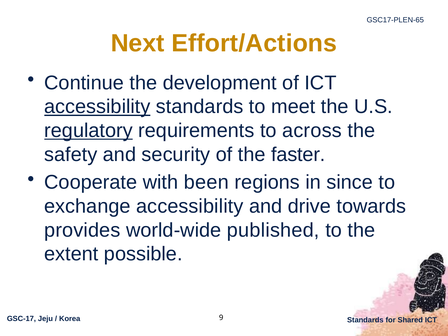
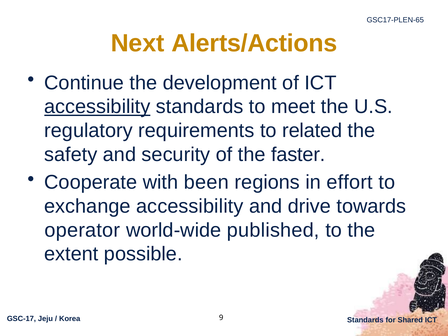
Effort/Actions: Effort/Actions -> Alerts/Actions
regulatory underline: present -> none
across: across -> related
since: since -> effort
provides: provides -> operator
